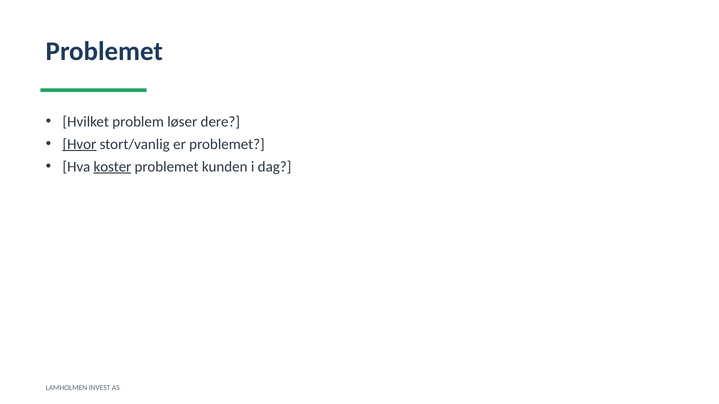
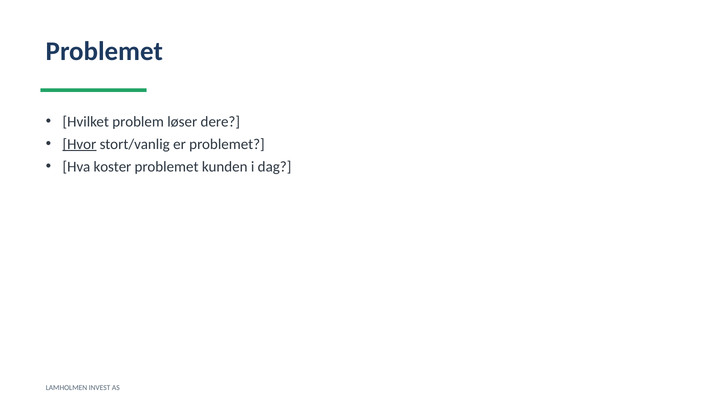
koster underline: present -> none
